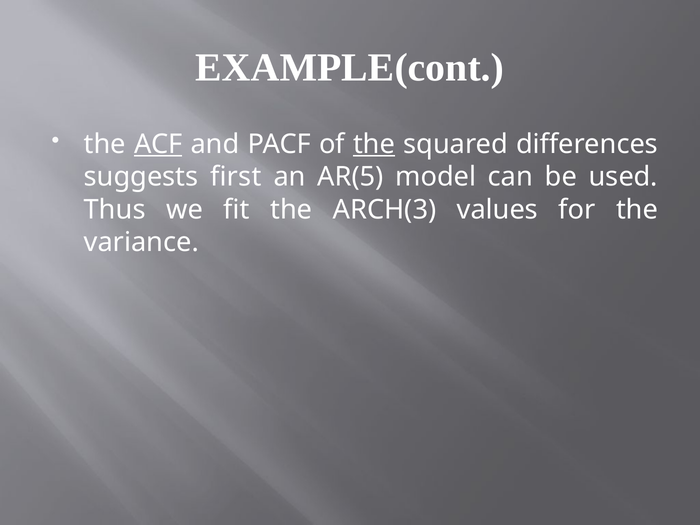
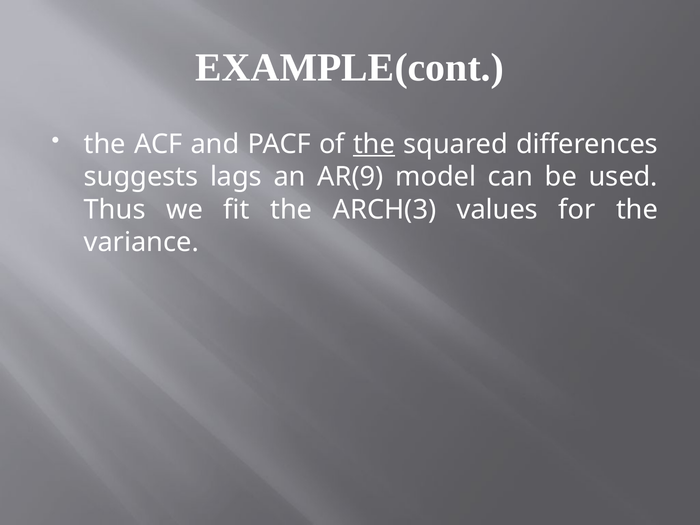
ACF underline: present -> none
first: first -> lags
AR(5: AR(5 -> AR(9
